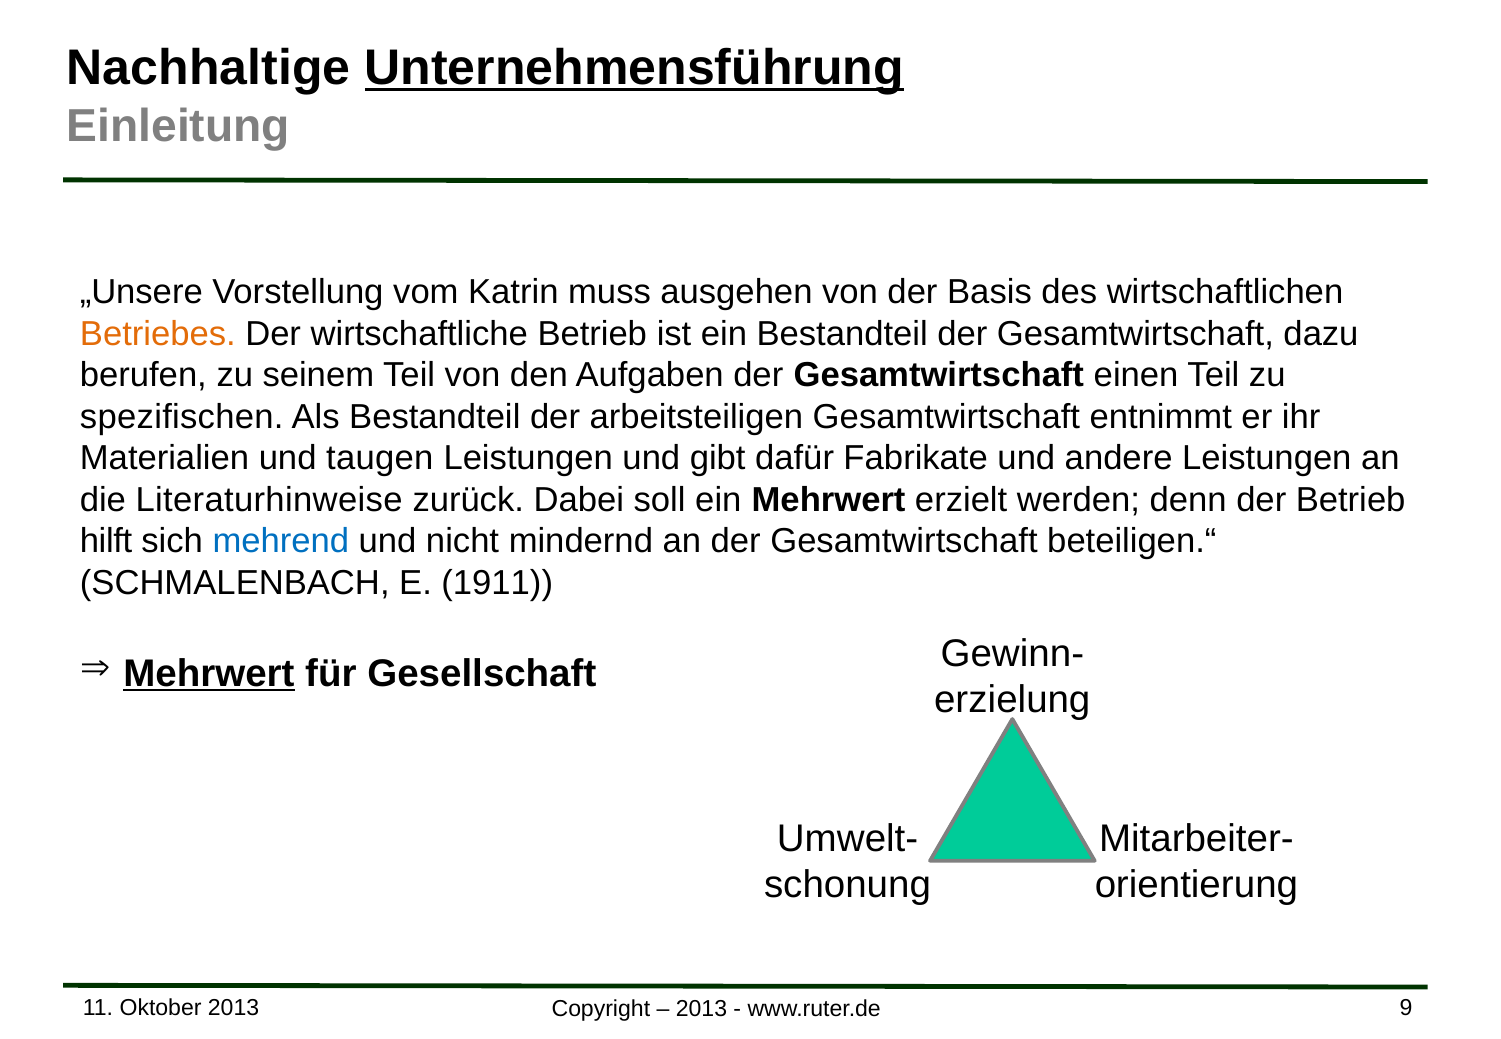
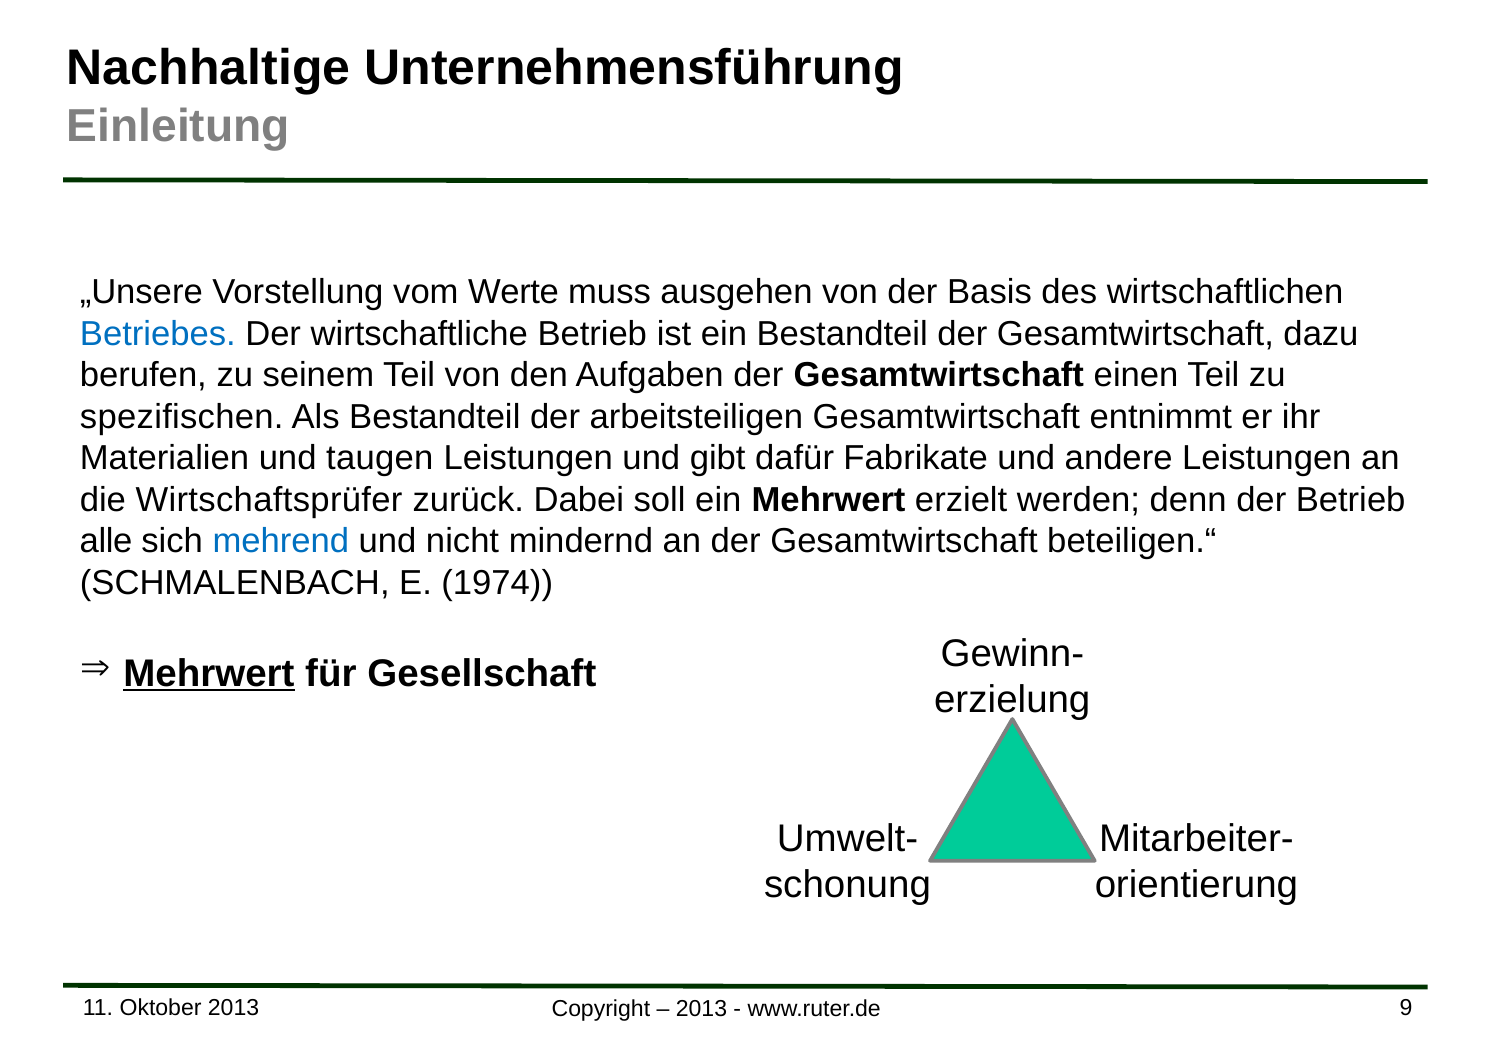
Unternehmensführung underline: present -> none
Katrin: Katrin -> Werte
Betriebes colour: orange -> blue
Literaturhinweise: Literaturhinweise -> Wirtschaftsprüfer
hilft: hilft -> alle
1911: 1911 -> 1974
